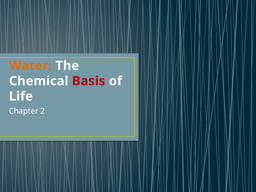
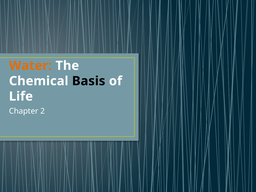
Basis colour: red -> black
